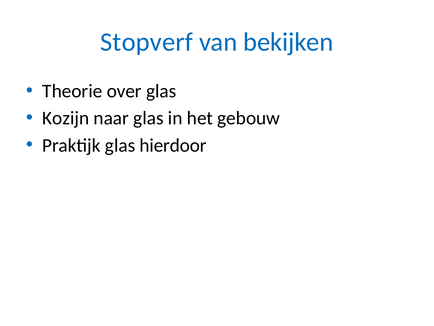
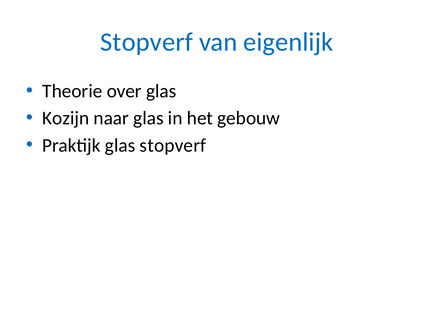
bekijken: bekijken -> eigenlijk
glas hierdoor: hierdoor -> stopverf
